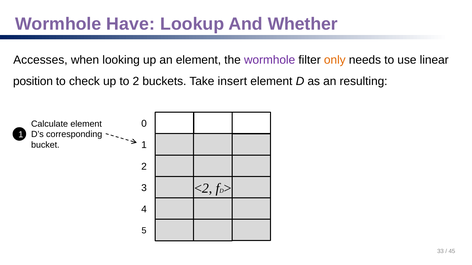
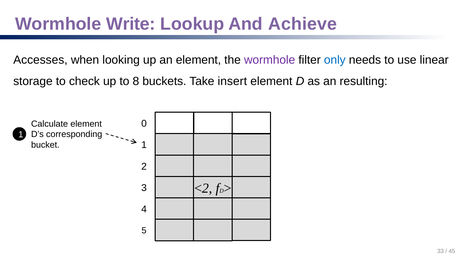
Have: Have -> Write
Whether: Whether -> Achieve
only colour: orange -> blue
position: position -> storage
to 2: 2 -> 8
